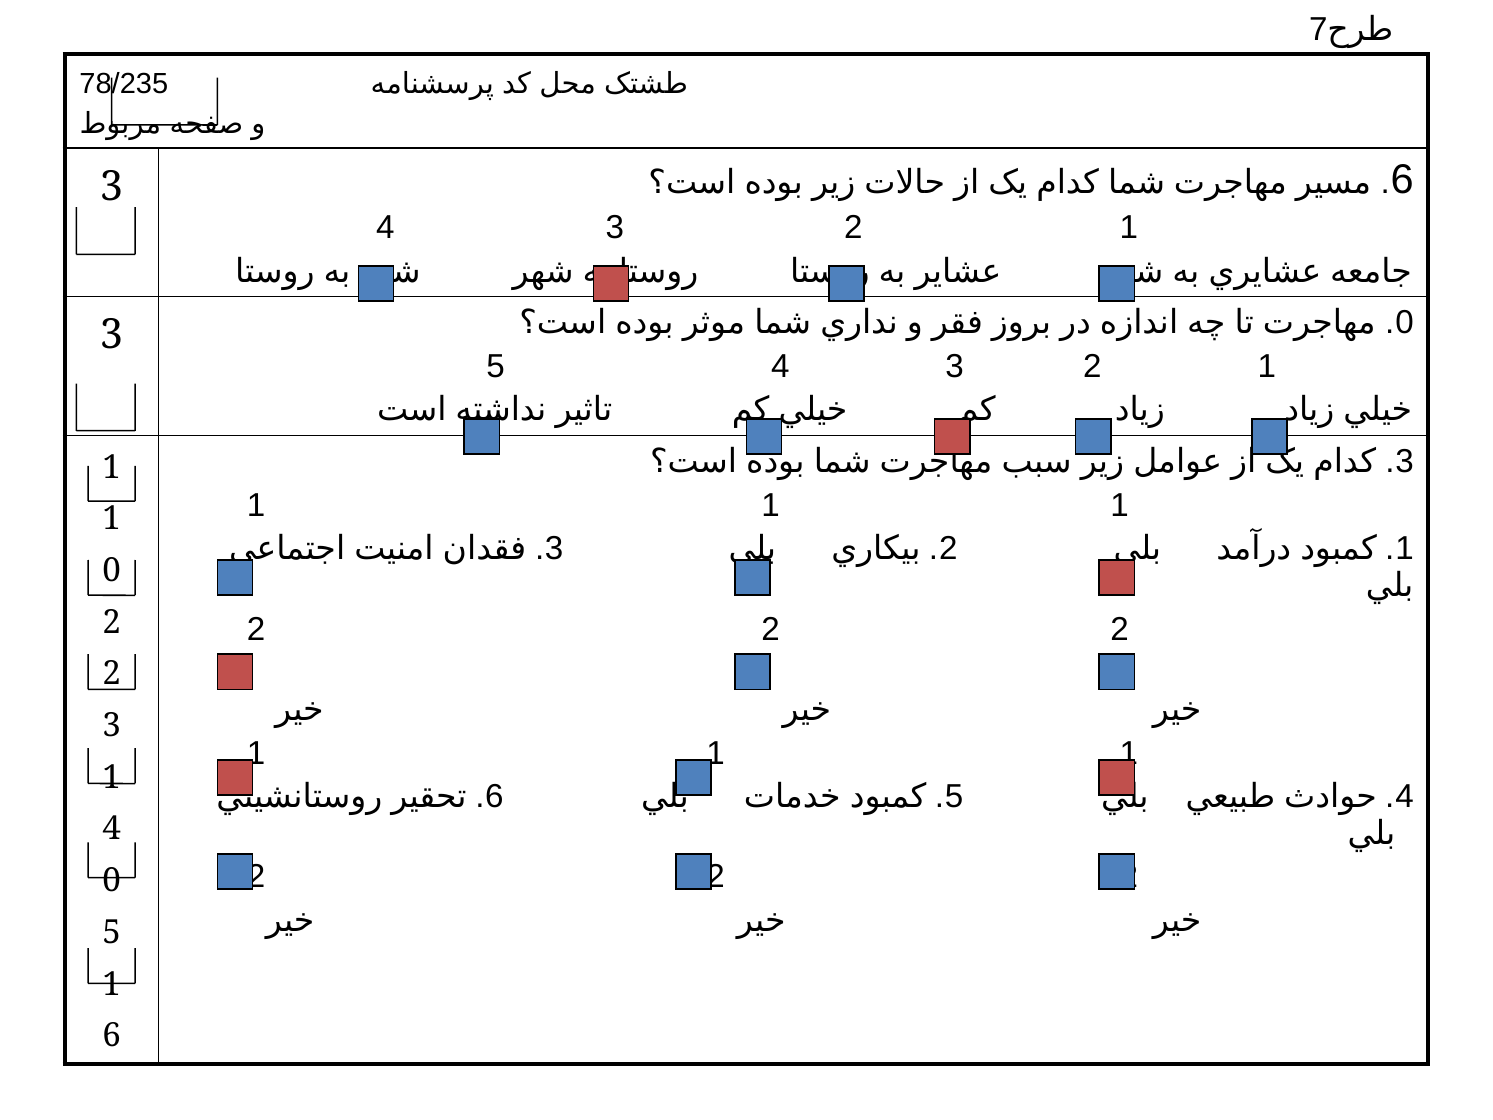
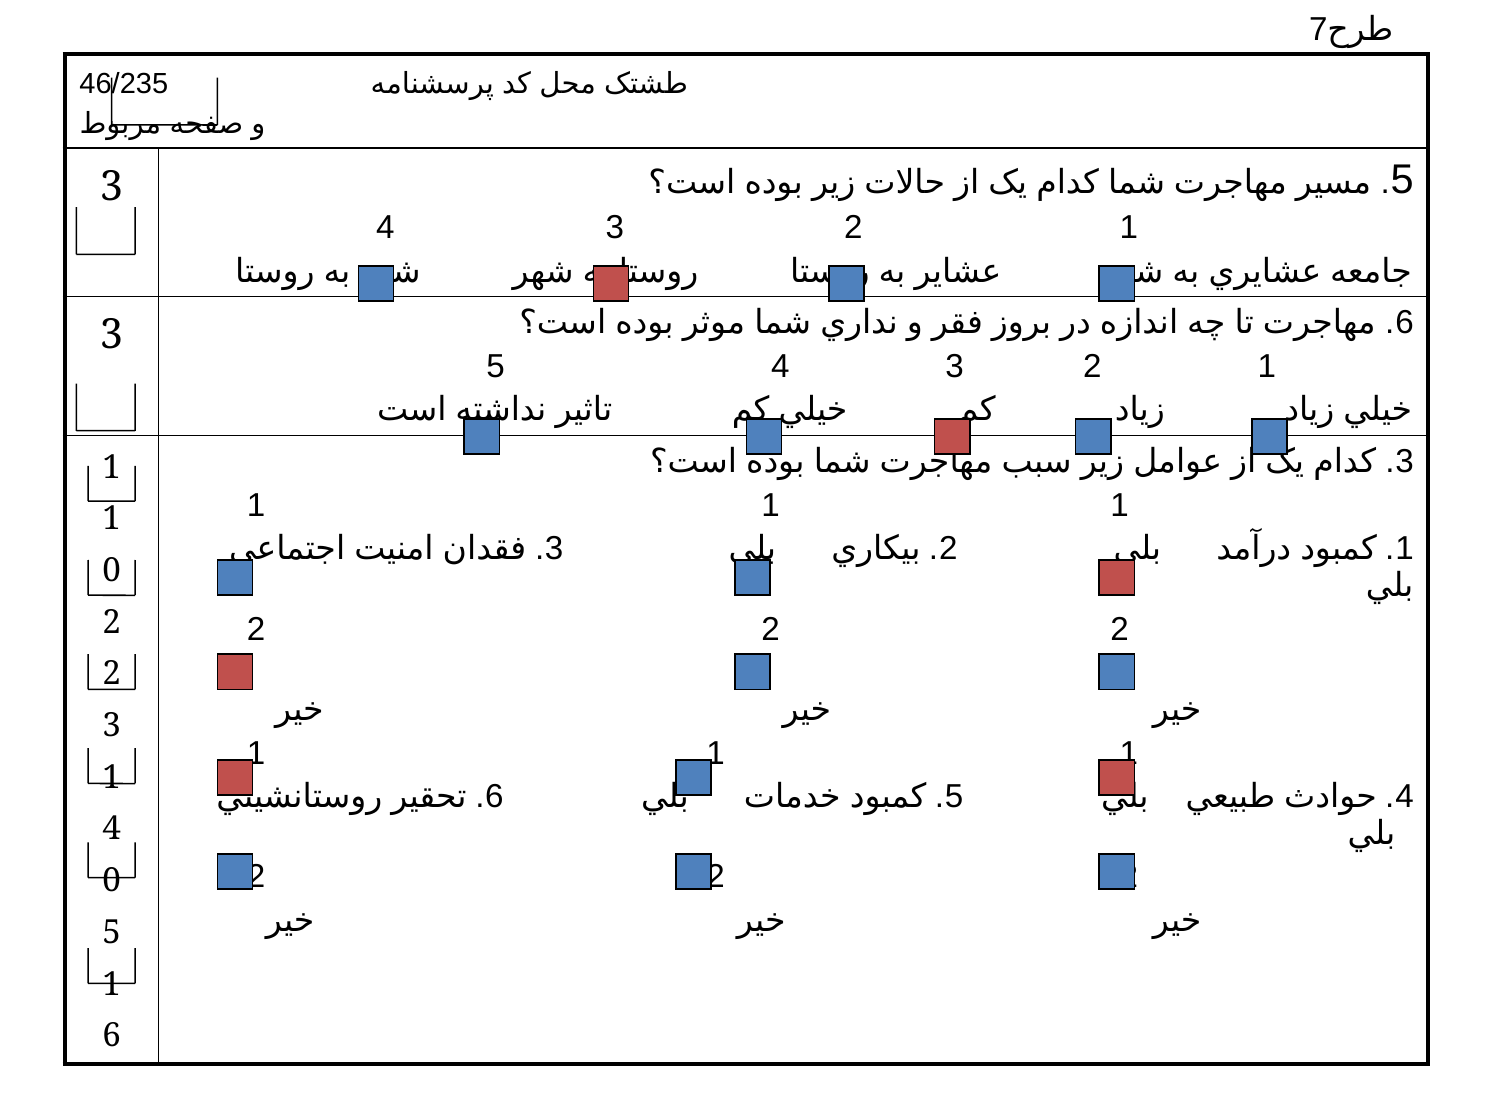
78/235: 78/235 -> 46/235
3 6: 6 -> 5
3 0: 0 -> 6
